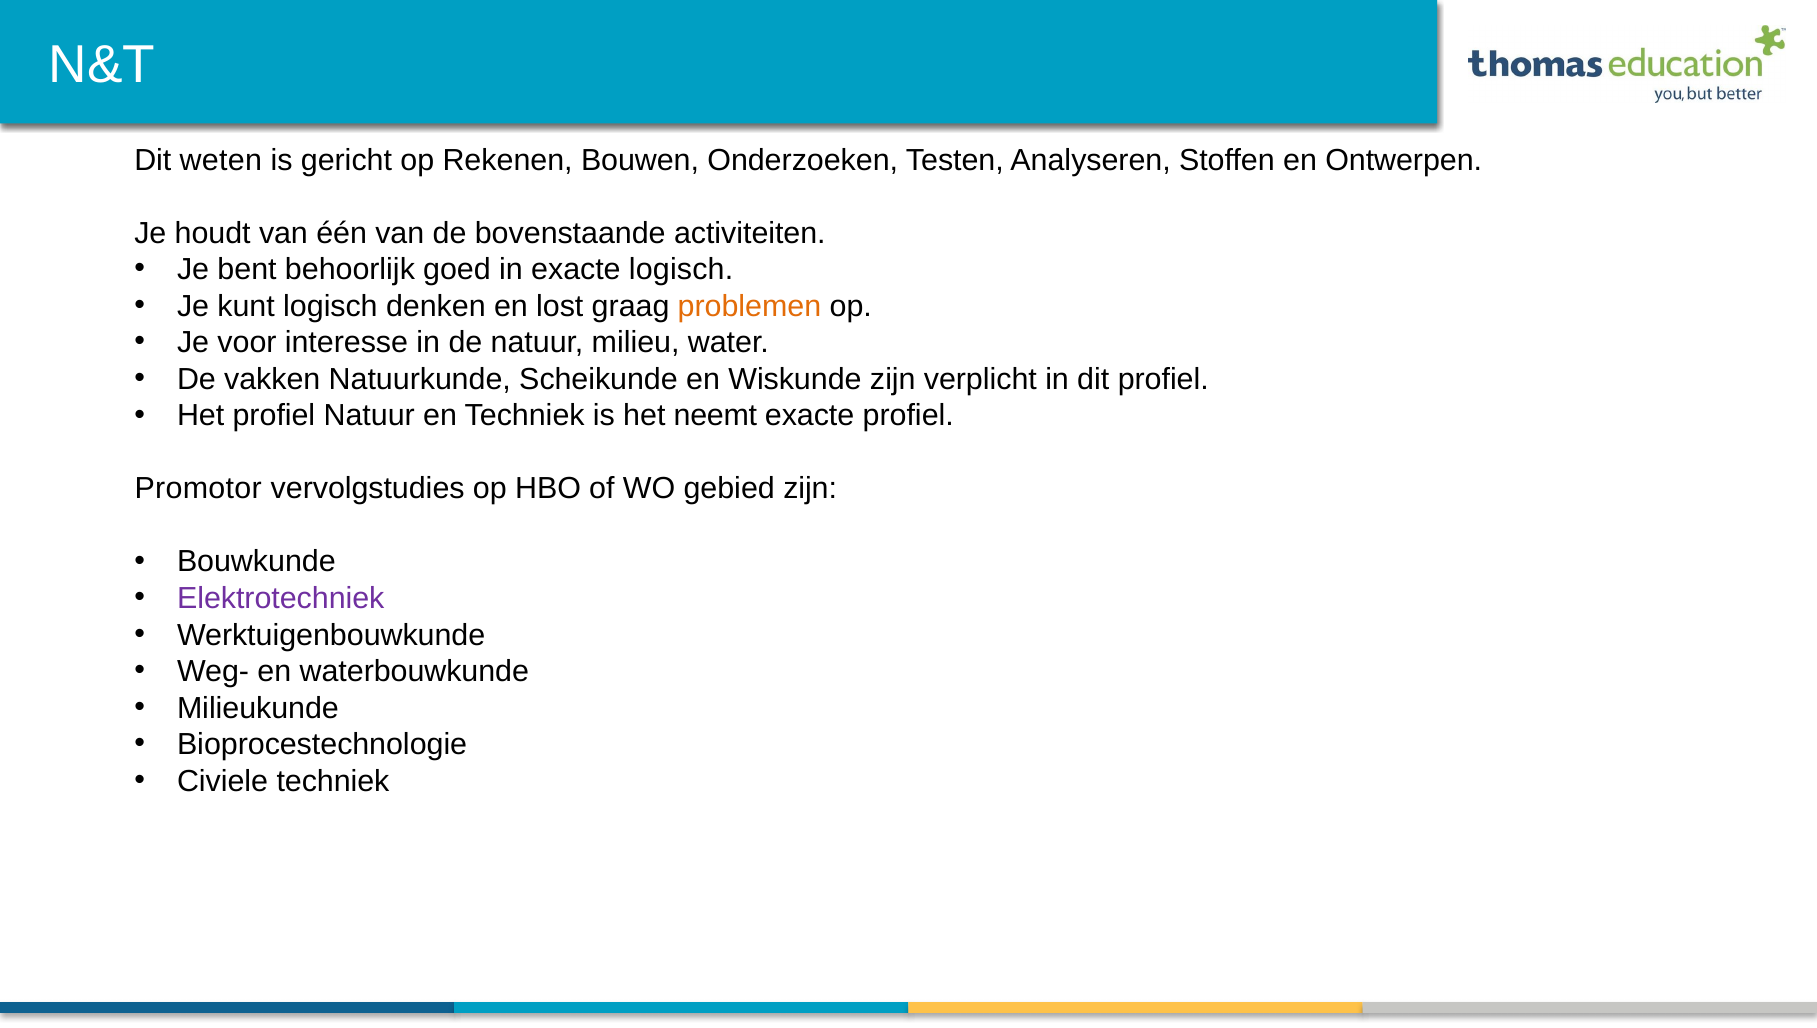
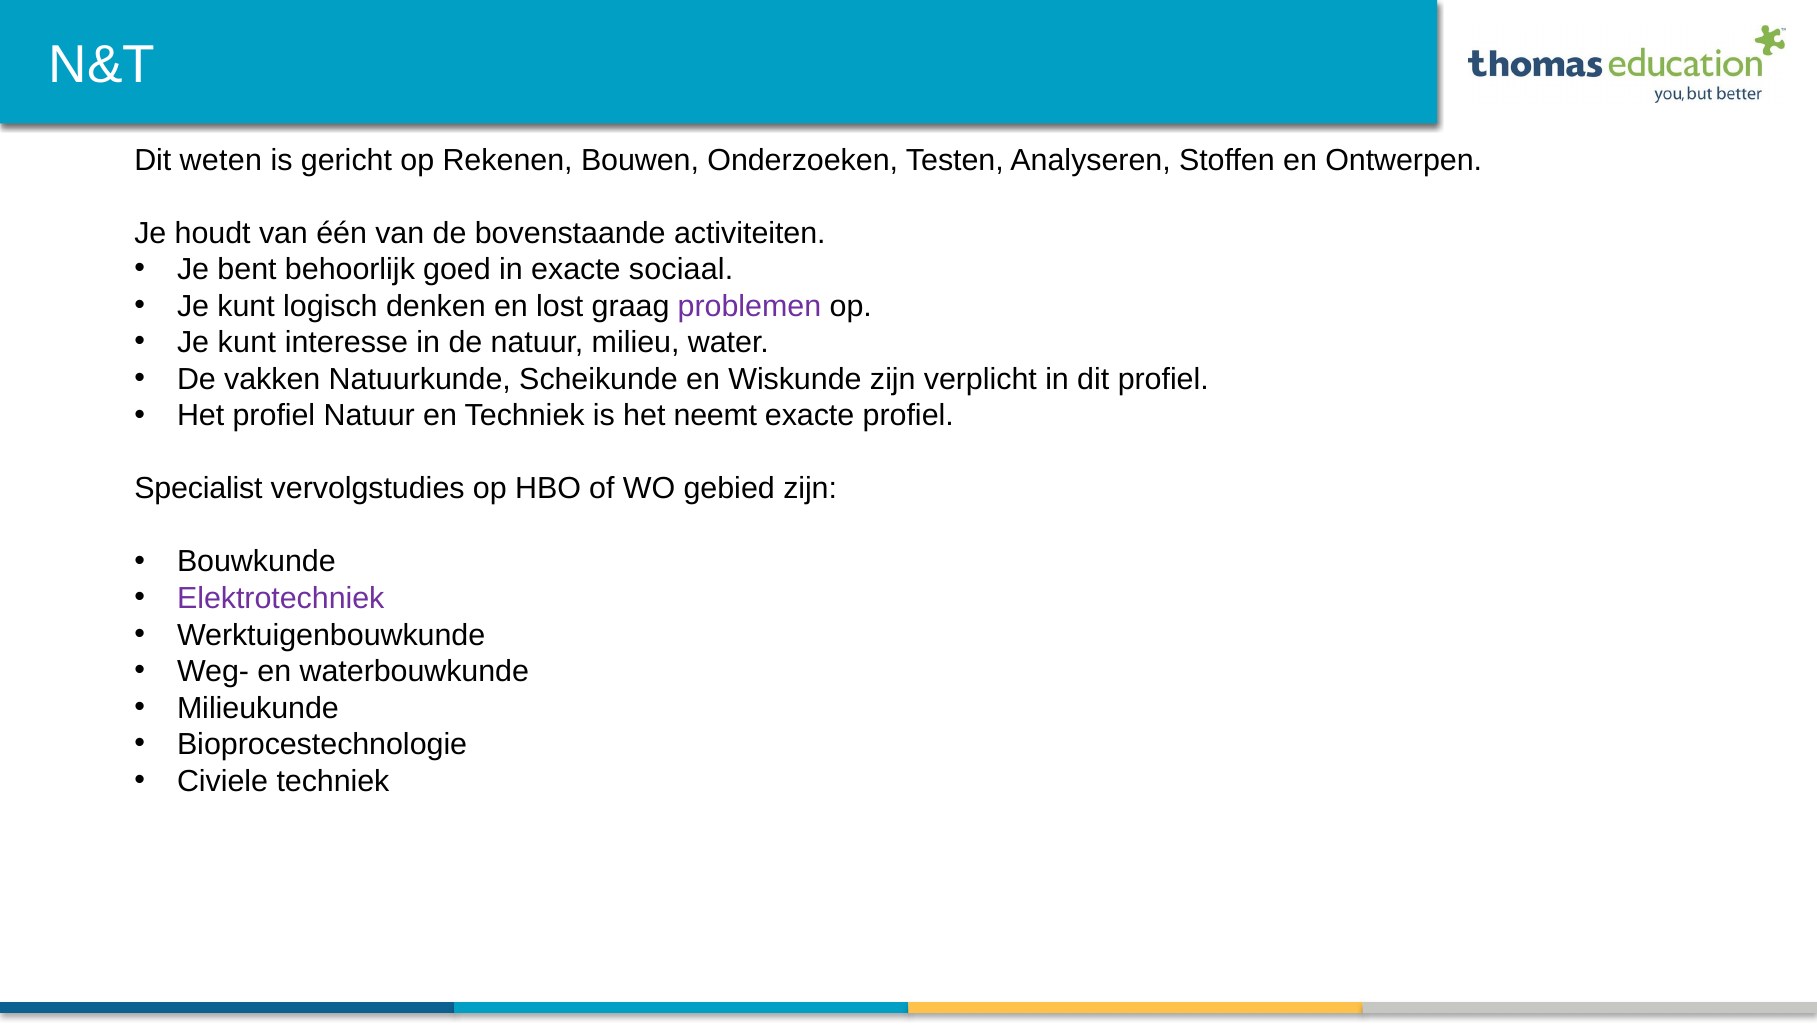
exacte logisch: logisch -> sociaal
problemen colour: orange -> purple
voor at (247, 343): voor -> kunt
Promotor: Promotor -> Specialist
